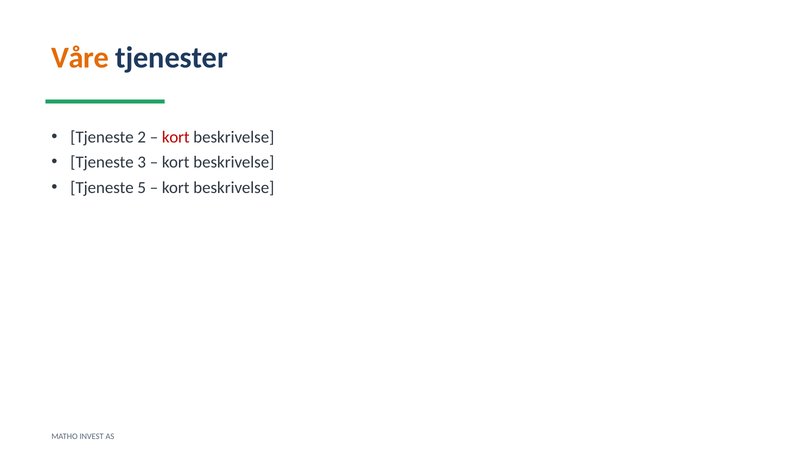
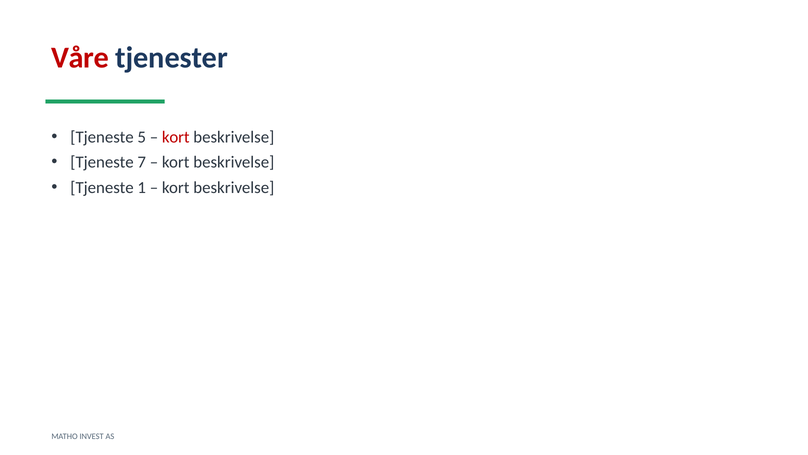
Våre colour: orange -> red
2: 2 -> 5
3: 3 -> 7
5: 5 -> 1
